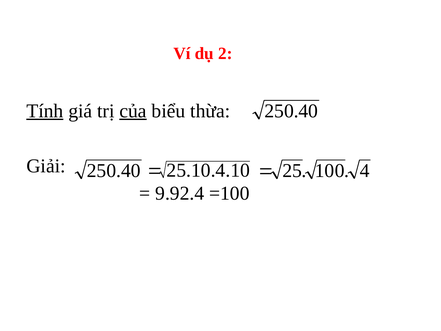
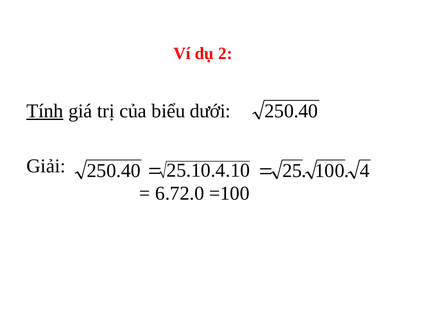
của underline: present -> none
thừa: thừa -> dưới
9.92.4: 9.92.4 -> 6.72.0
